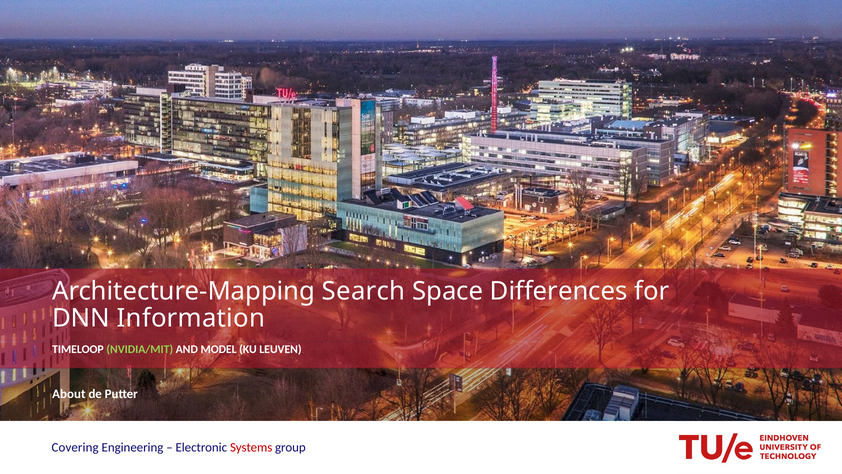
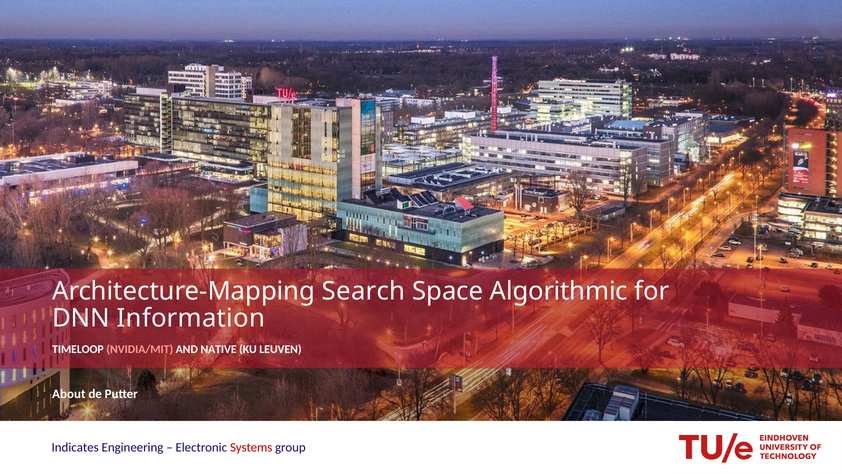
Differences: Differences -> Algorithmic
NVIDIA/MIT colour: light green -> pink
MODEL: MODEL -> NATIVE
Covering: Covering -> Indicates
